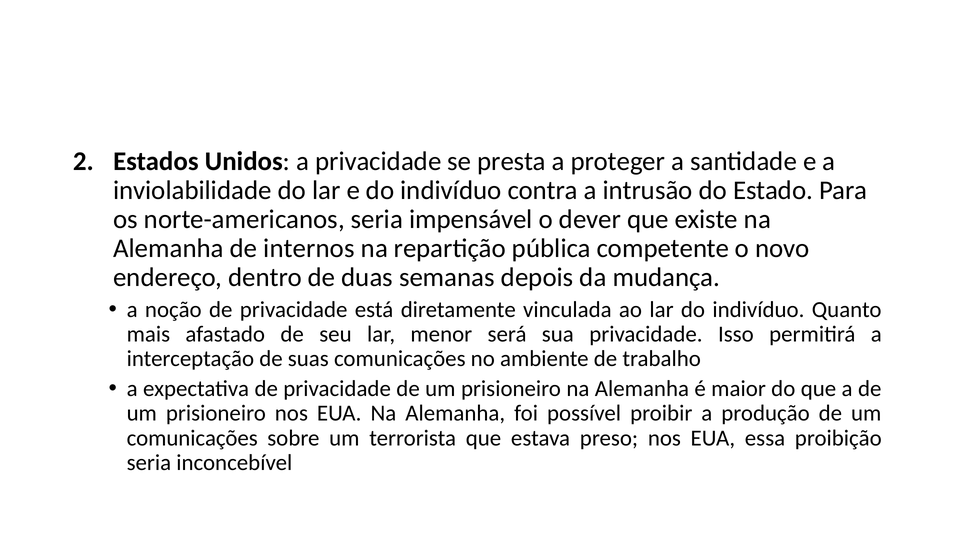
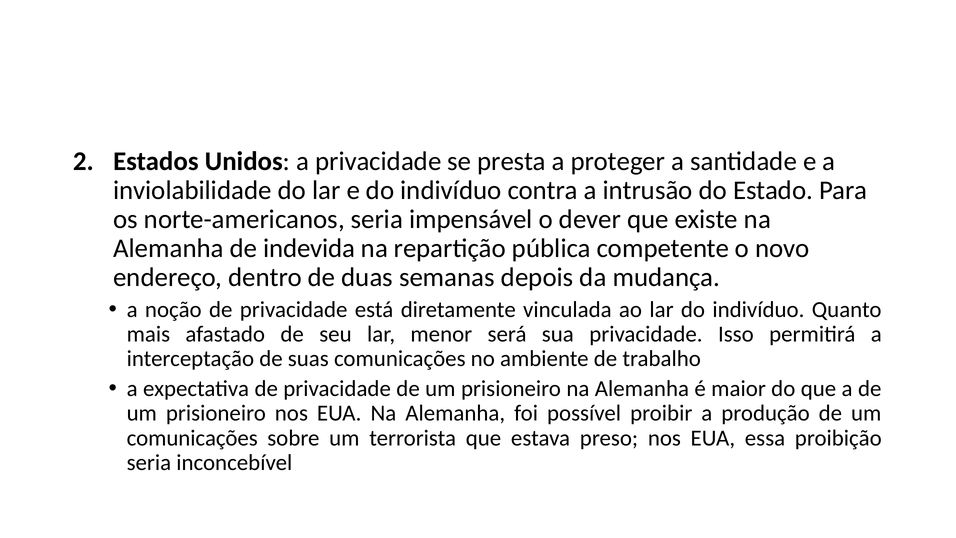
internos: internos -> indevida
